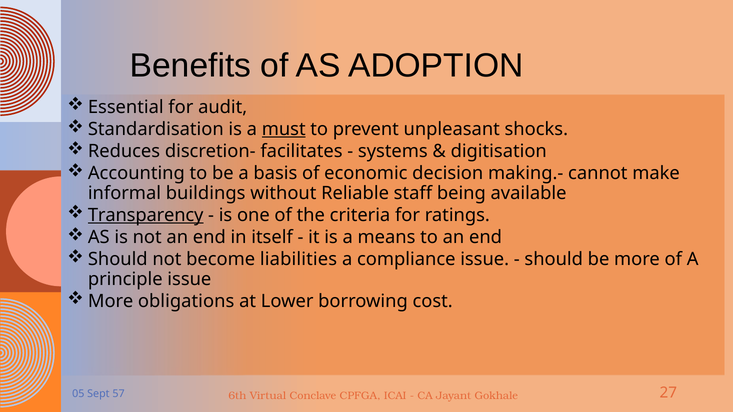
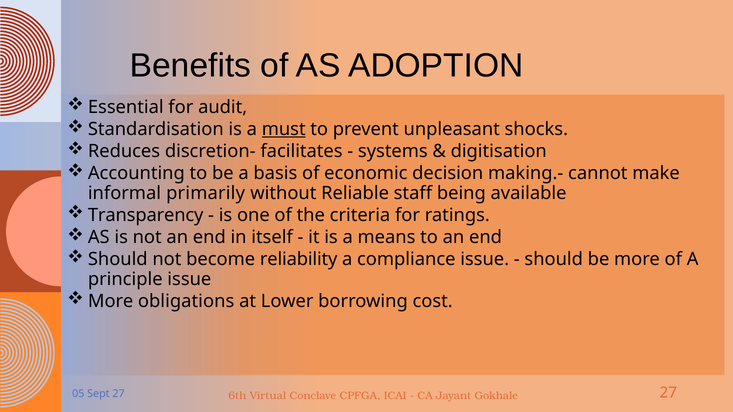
buildings: buildings -> primarily
Transparency underline: present -> none
liabilities: liabilities -> reliability
Sept 57: 57 -> 27
